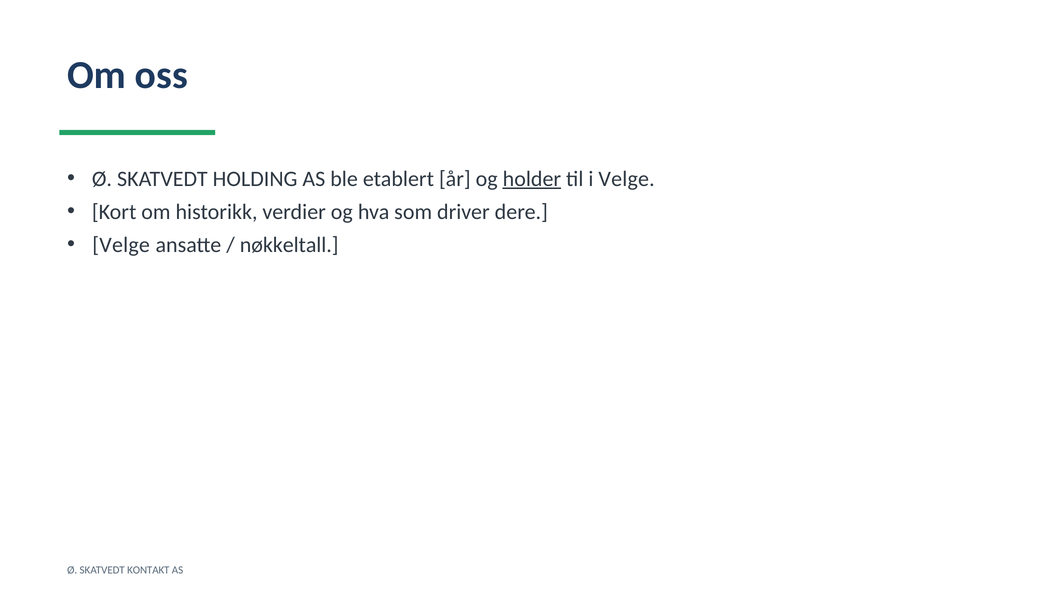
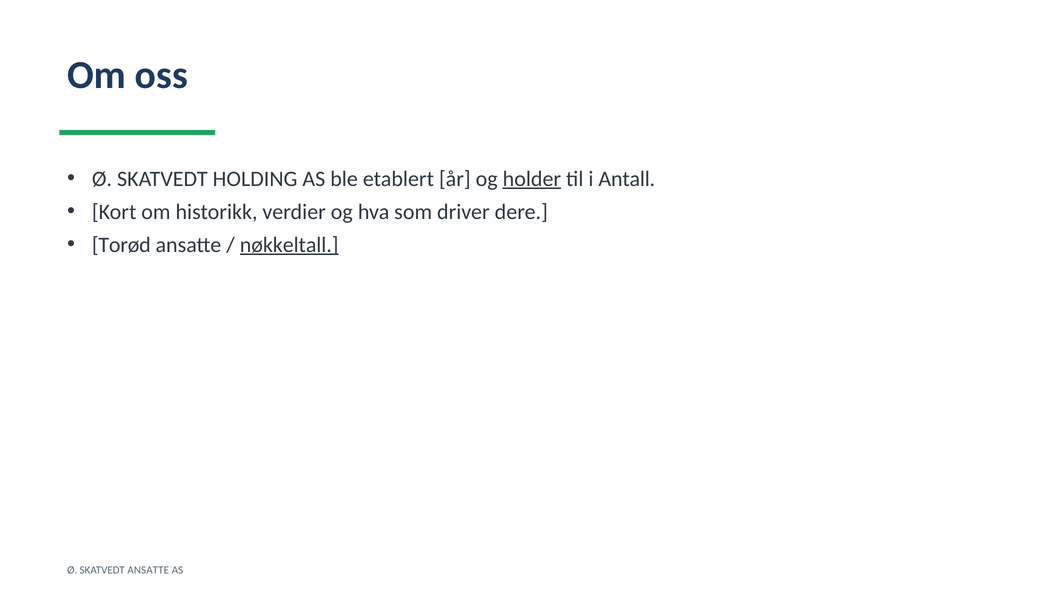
i Velge: Velge -> Antall
Velge at (121, 245): Velge -> Torød
nøkkeltall underline: none -> present
SKATVEDT KONTAKT: KONTAKT -> ANSATTE
